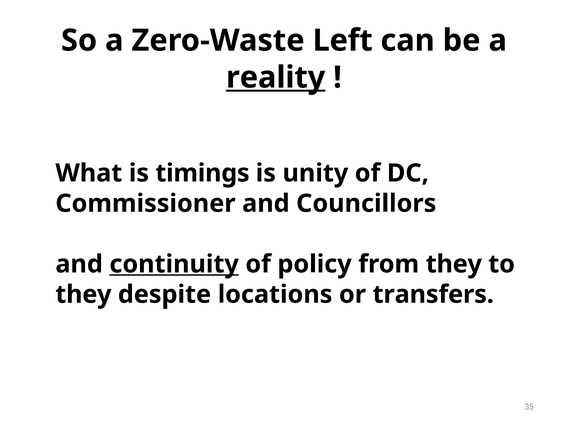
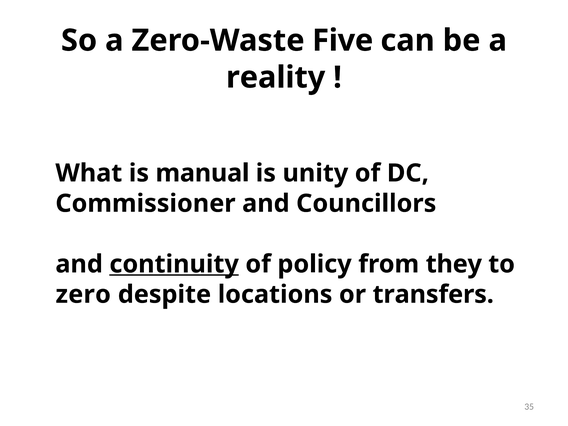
Left: Left -> Five
reality underline: present -> none
timings: timings -> manual
they at (83, 294): they -> zero
